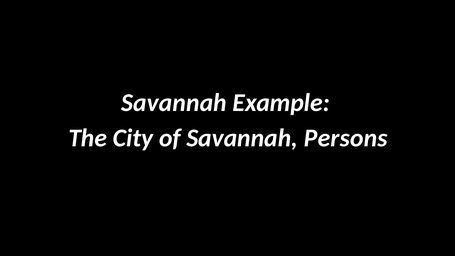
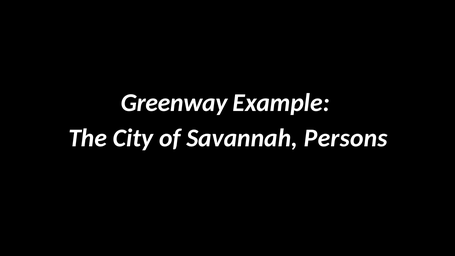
Savannah at (174, 103): Savannah -> Greenway
